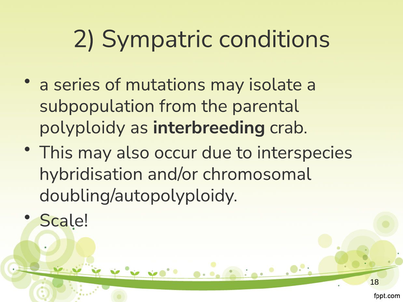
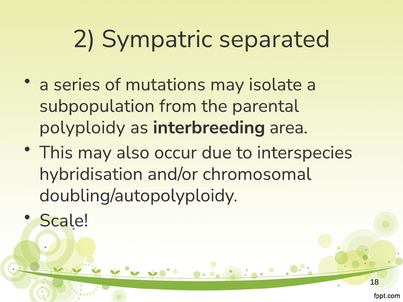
conditions: conditions -> separated
crab: crab -> area
